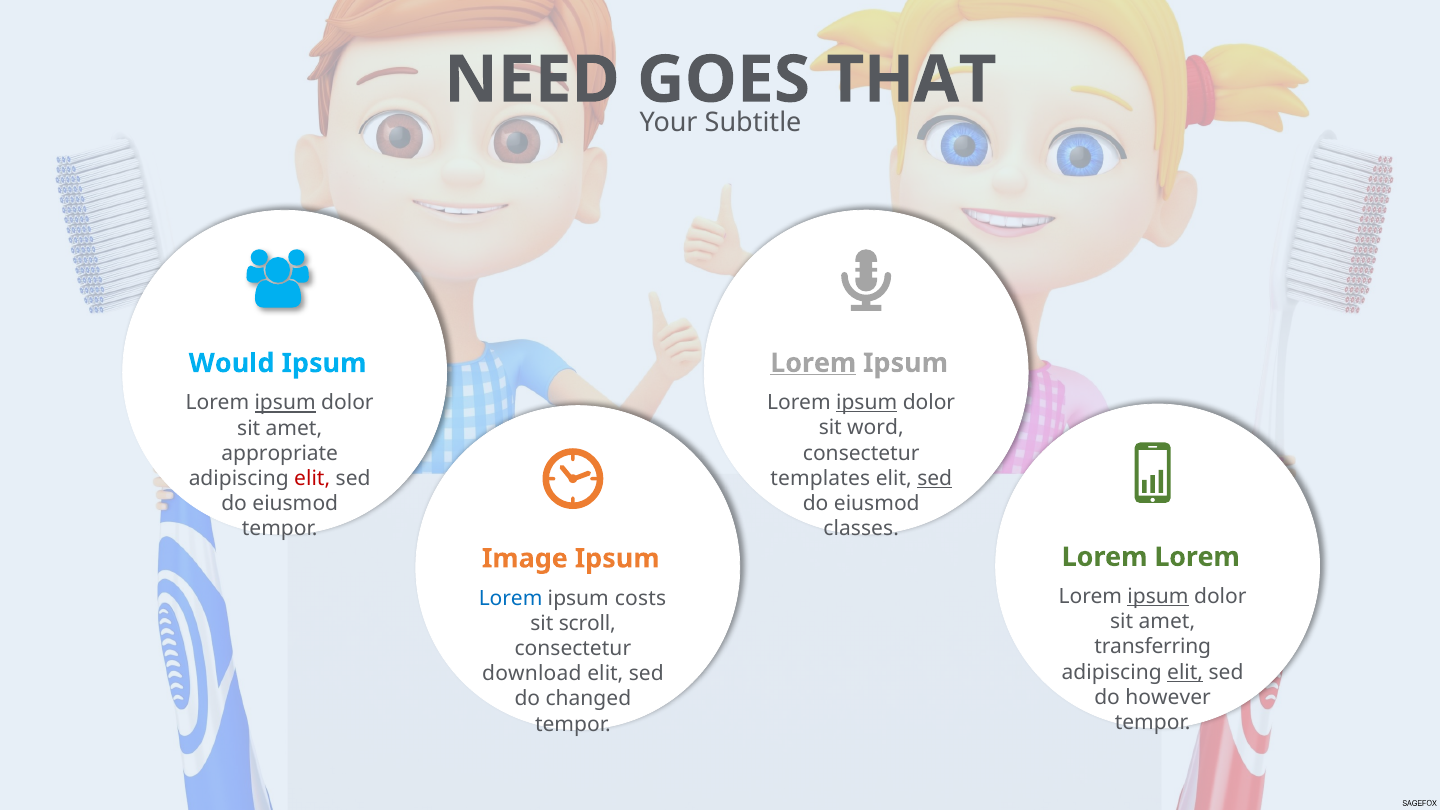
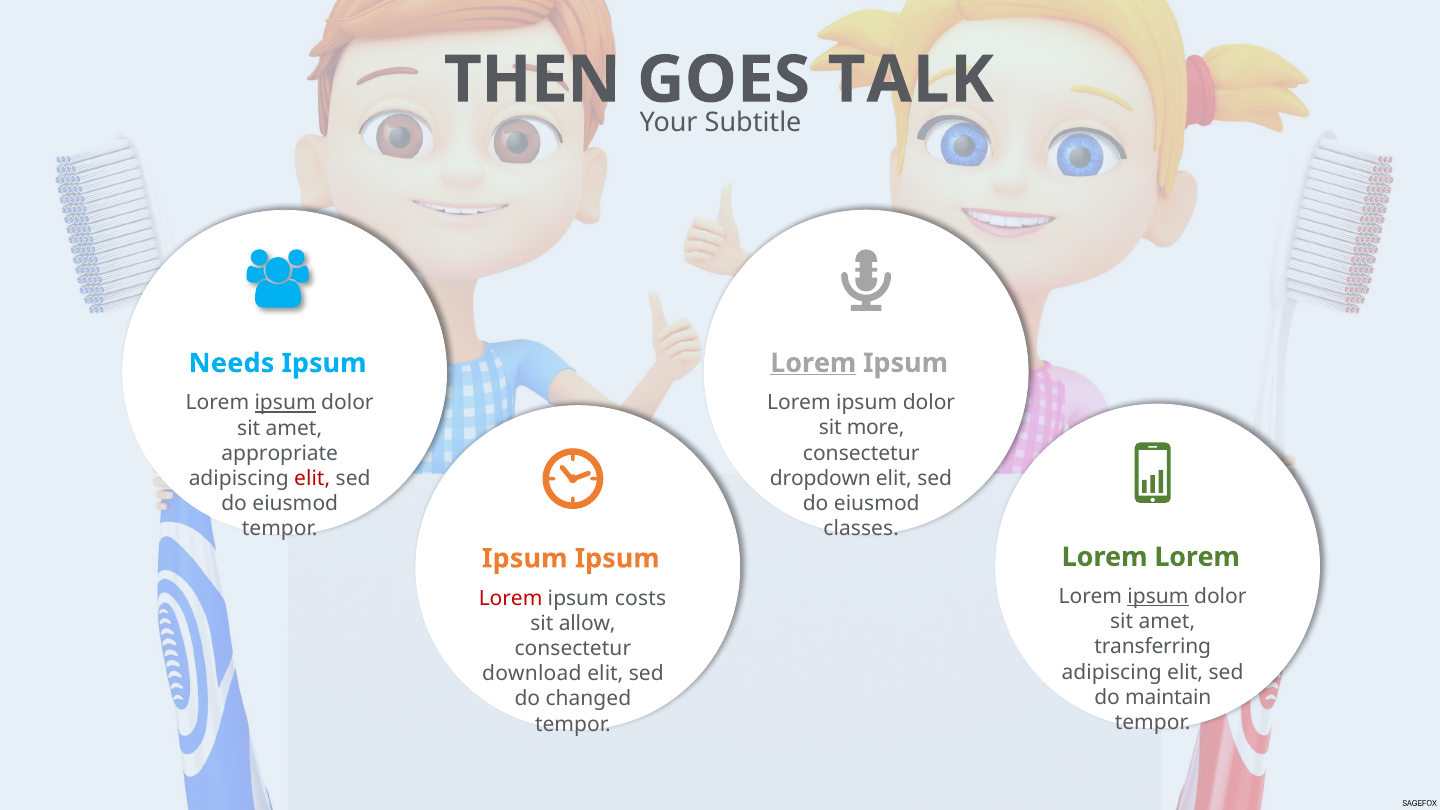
NEED: NEED -> THEN
THAT: THAT -> TALK
Would: Would -> Needs
ipsum at (867, 403) underline: present -> none
word: word -> more
templates: templates -> dropdown
sed at (935, 478) underline: present -> none
Image at (525, 559): Image -> Ipsum
Lorem at (511, 598) colour: blue -> red
scroll: scroll -> allow
elit at (1185, 672) underline: present -> none
however: however -> maintain
